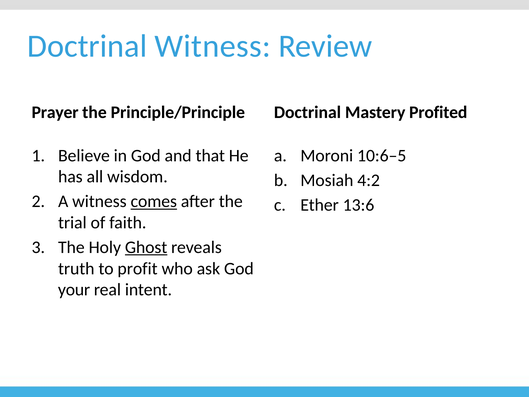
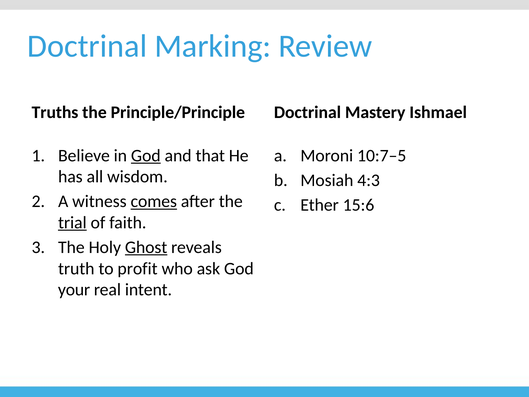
Doctrinal Witness: Witness -> Marking
Prayer: Prayer -> Truths
Profited: Profited -> Ishmael
God at (146, 156) underline: none -> present
10:6–5: 10:6–5 -> 10:7–5
4:2: 4:2 -> 4:3
13:6: 13:6 -> 15:6
trial underline: none -> present
